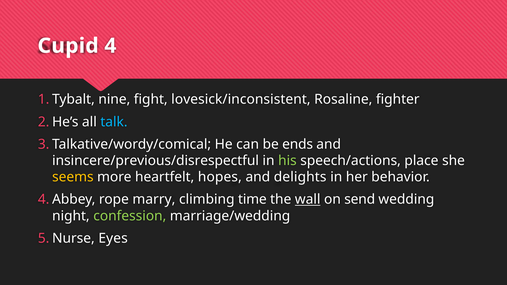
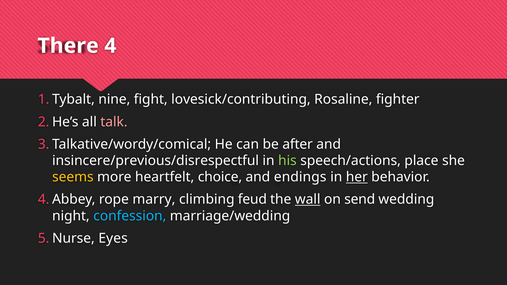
Cupid: Cupid -> There
lovesick/inconsistent: lovesick/inconsistent -> lovesick/contributing
talk colour: light blue -> pink
ends: ends -> after
hopes: hopes -> choice
delights: delights -> endings
her underline: none -> present
time: time -> feud
confession colour: light green -> light blue
